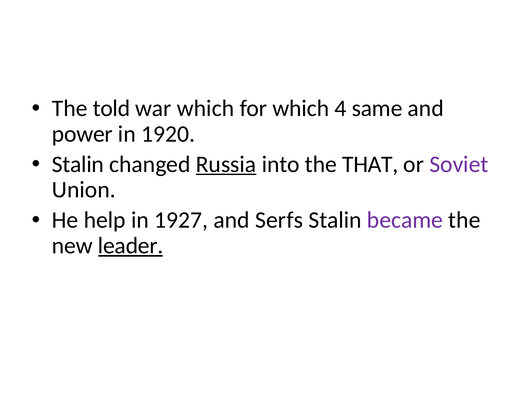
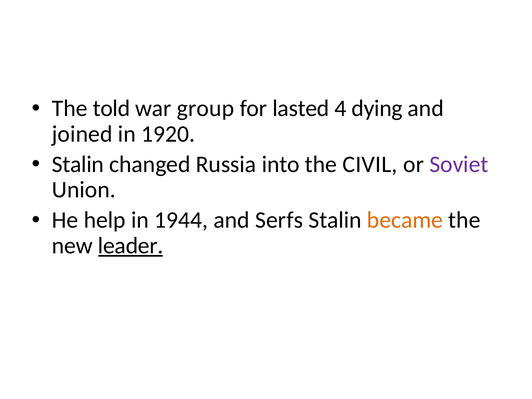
war which: which -> group
for which: which -> lasted
same: same -> dying
power: power -> joined
Russia underline: present -> none
THAT: THAT -> CIVIL
1927: 1927 -> 1944
became colour: purple -> orange
